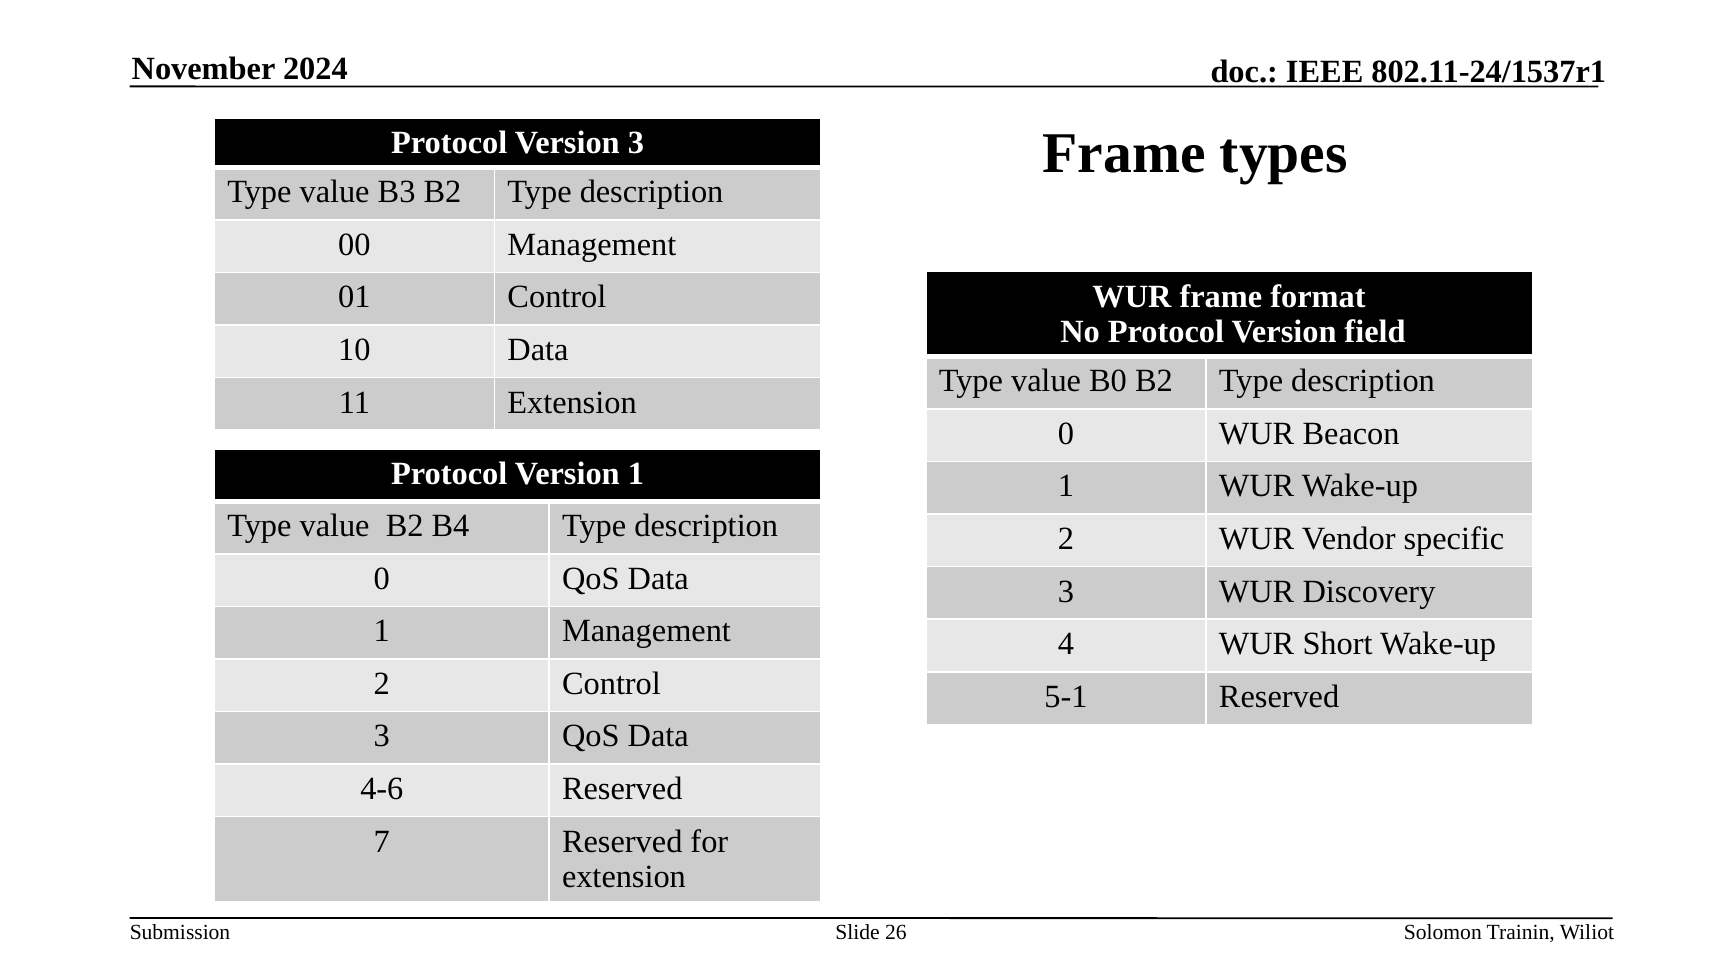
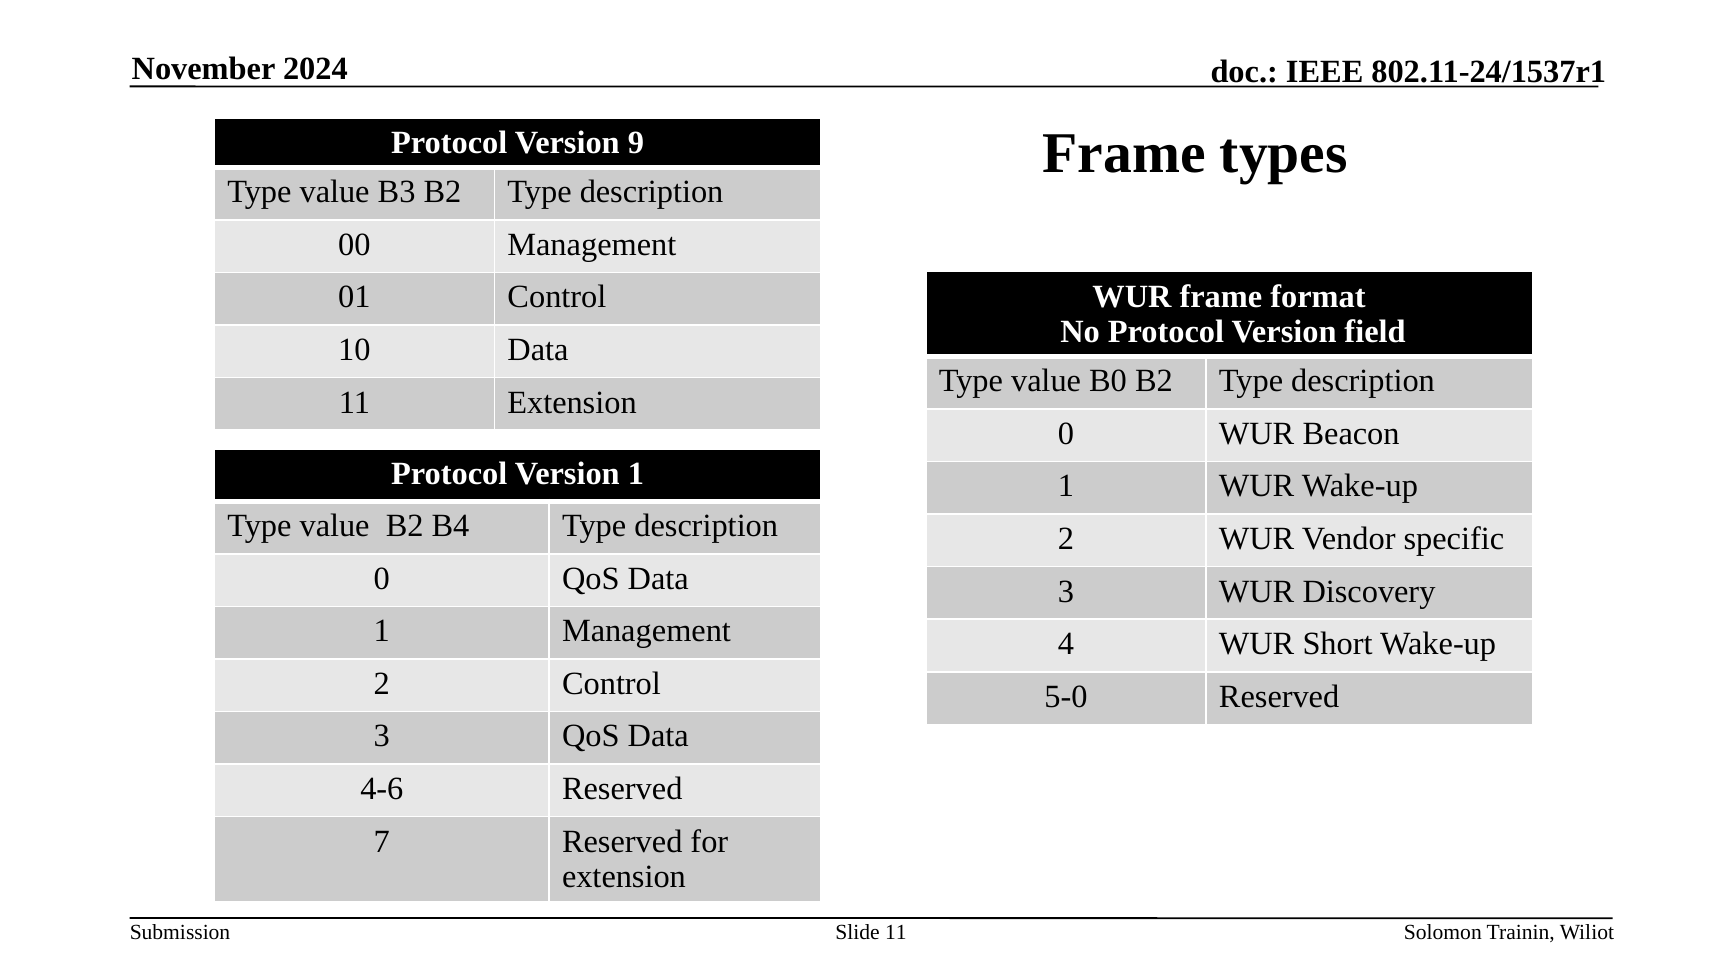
Version 3: 3 -> 9
5-1: 5-1 -> 5-0
Slide 26: 26 -> 11
